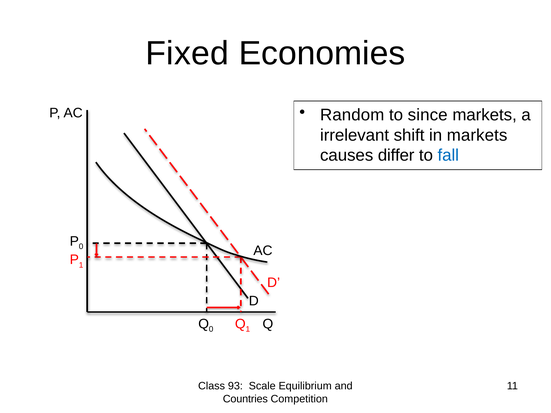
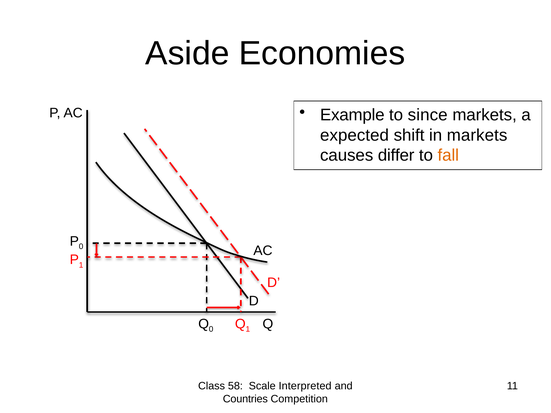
Fixed: Fixed -> Aside
Random: Random -> Example
irrelevant: irrelevant -> expected
fall colour: blue -> orange
93: 93 -> 58
Equilibrium: Equilibrium -> Interpreted
